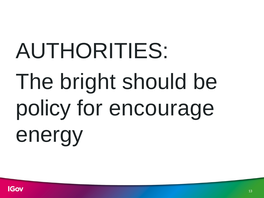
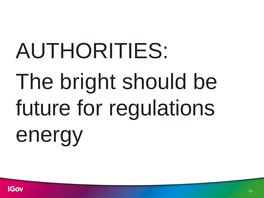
policy: policy -> future
encourage: encourage -> regulations
